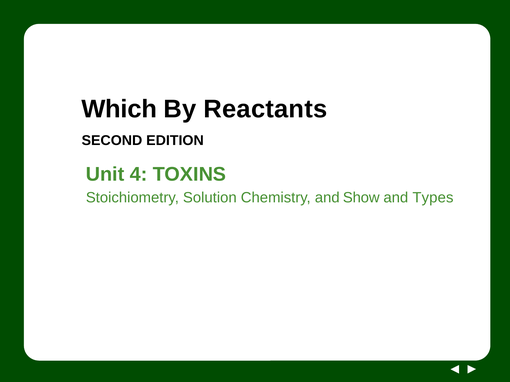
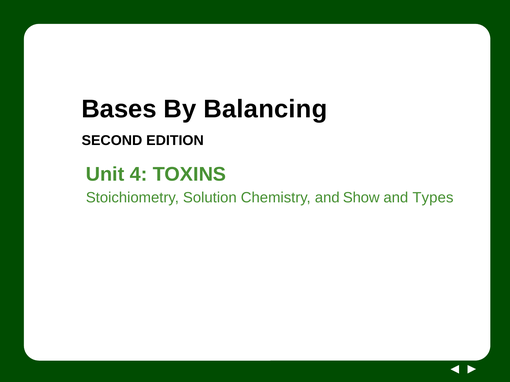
Which: Which -> Bases
Reactants: Reactants -> Balancing
